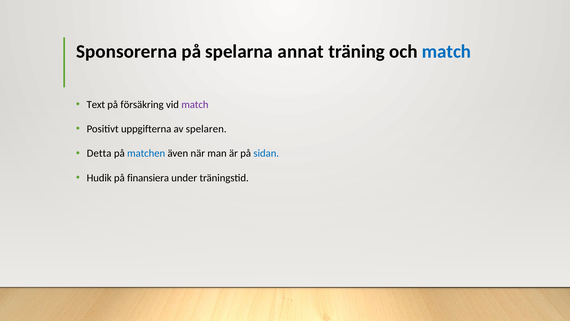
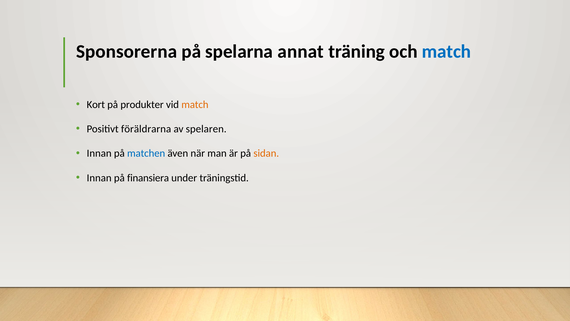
Text: Text -> Kort
försäkring: försäkring -> produkter
match at (195, 104) colour: purple -> orange
uppgifterna: uppgifterna -> föräldrarna
Detta at (99, 153): Detta -> Innan
sidan colour: blue -> orange
Hudik at (99, 178): Hudik -> Innan
